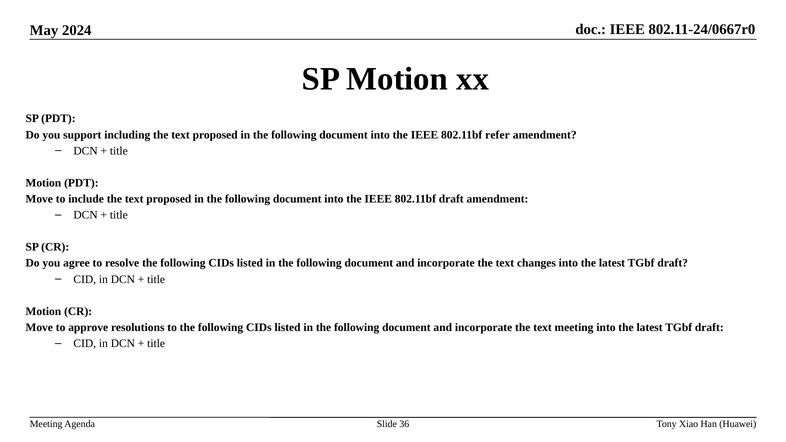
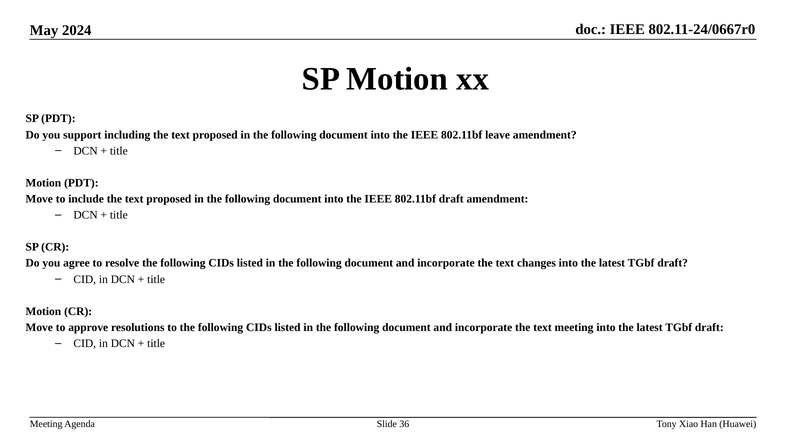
refer: refer -> leave
